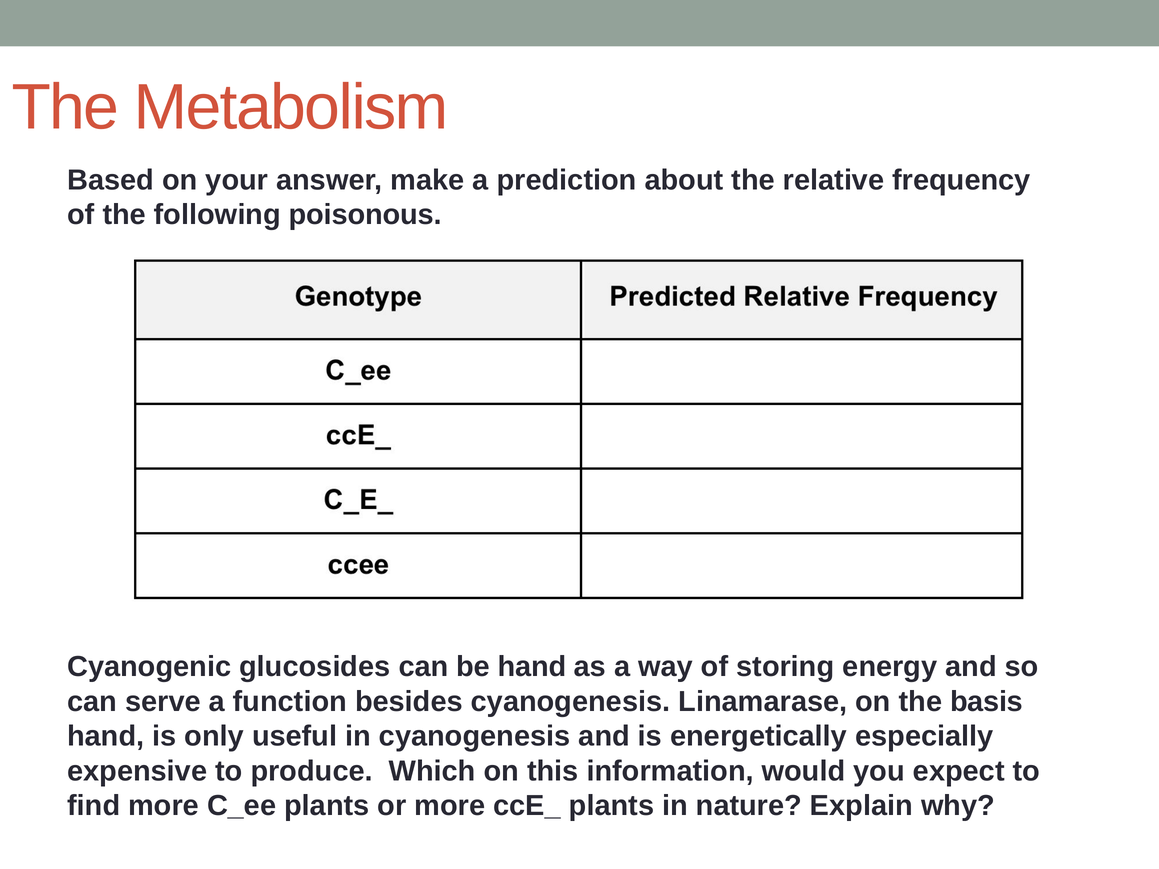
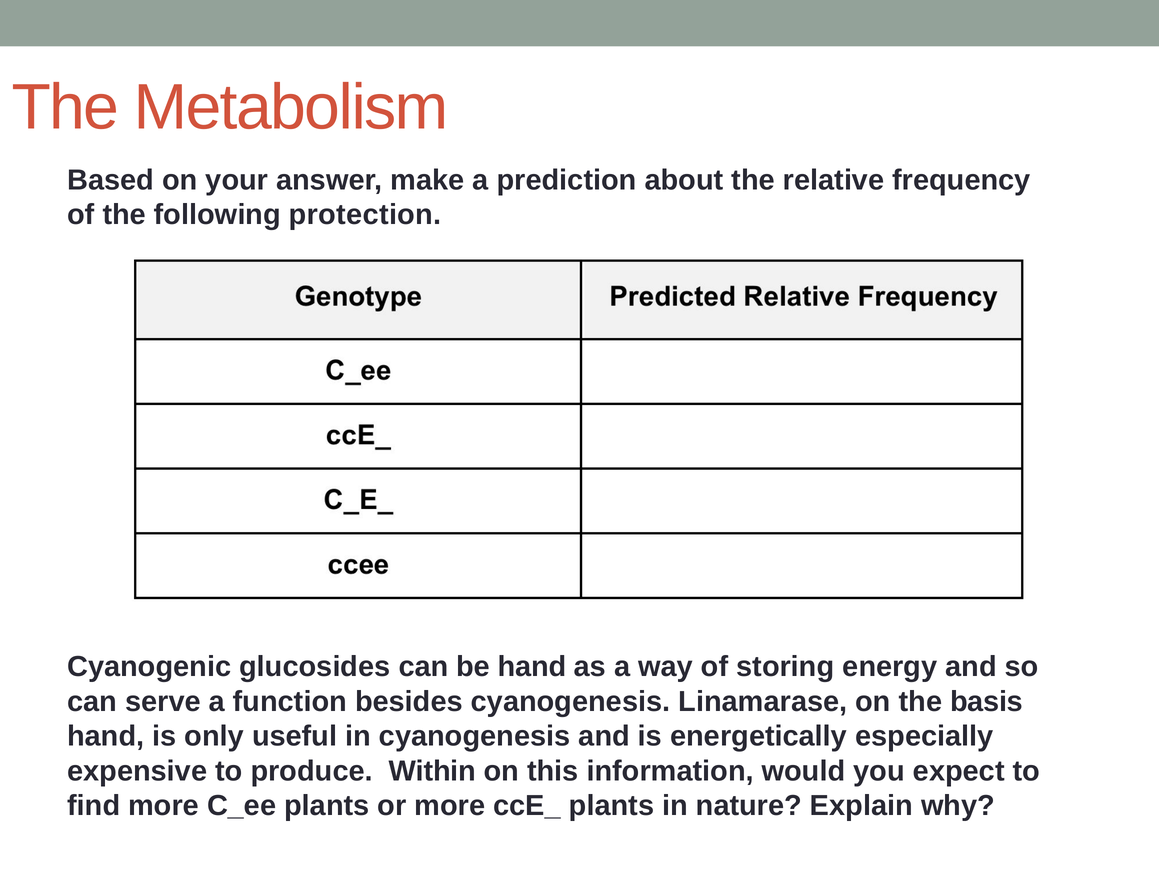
poisonous: poisonous -> protection
Which: Which -> Within
